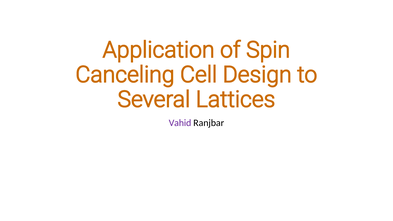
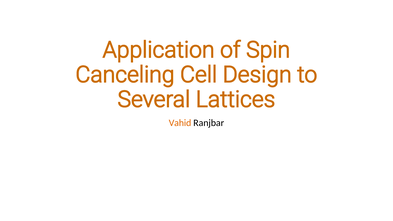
Vahid colour: purple -> orange
